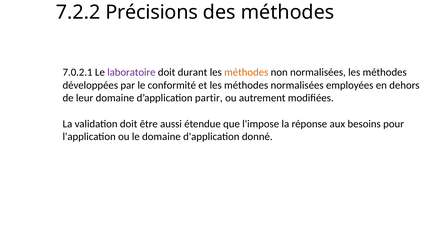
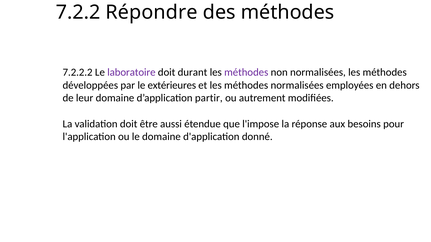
Précisions: Précisions -> Répondre
7.0.2.1: 7.0.2.1 -> 7.2.2.2
méthodes at (246, 72) colour: orange -> purple
conformité: conformité -> extérieures
